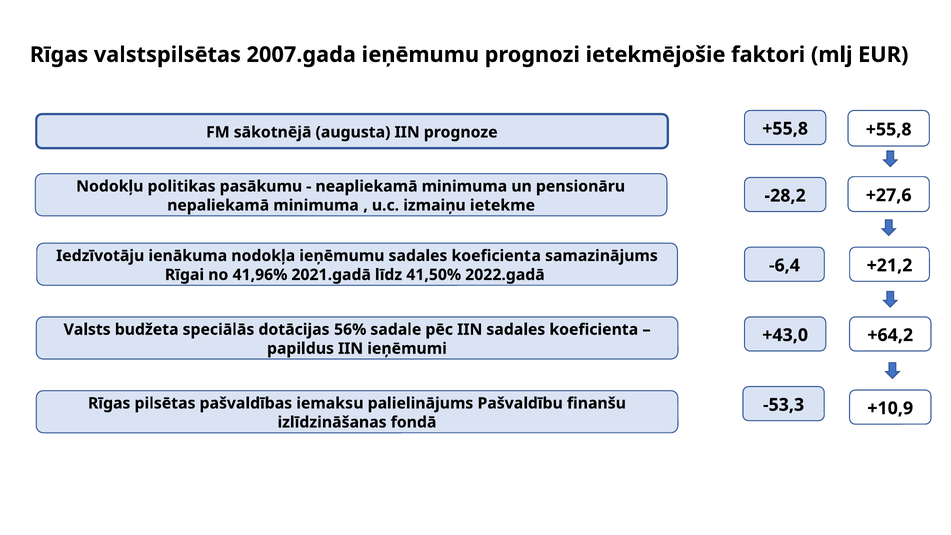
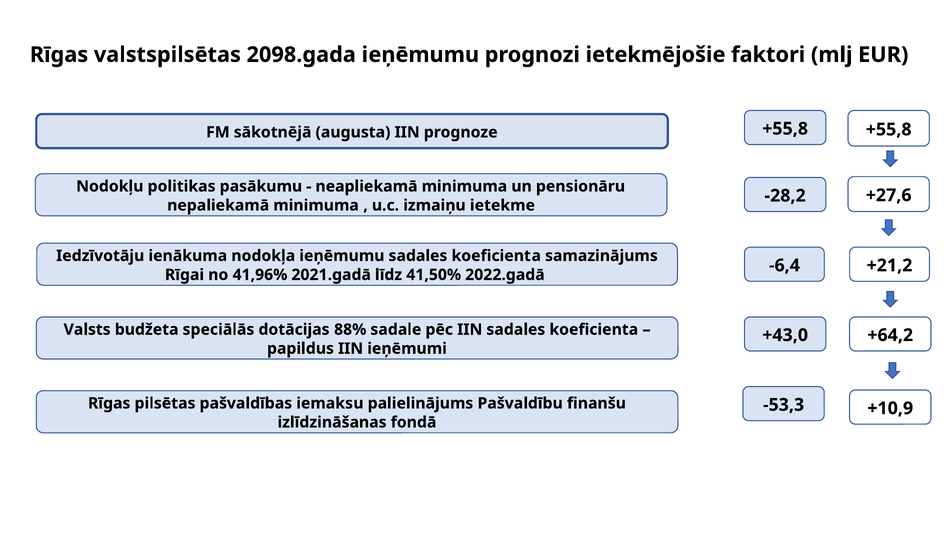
2007.gada: 2007.gada -> 2098.gada
56%: 56% -> 88%
